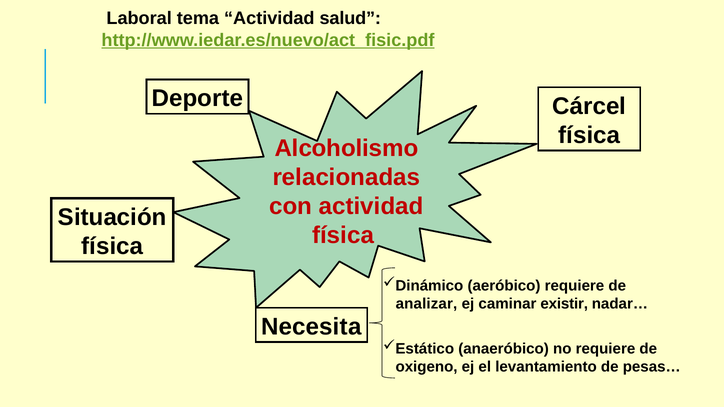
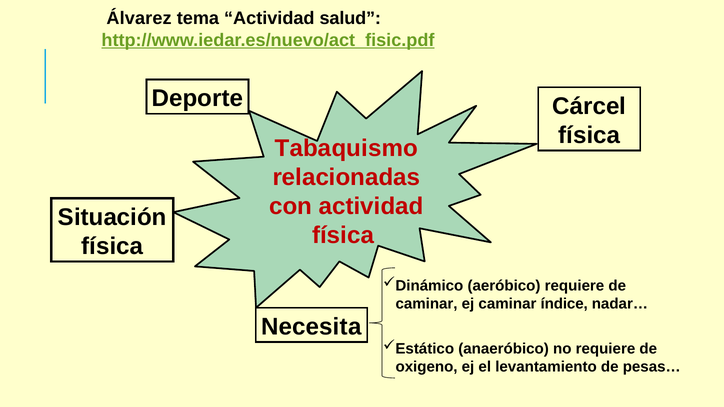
Laboral: Laboral -> Álvarez
Alcoholismo: Alcoholismo -> Tabaquismo
analizar at (426, 304): analizar -> caminar
existir: existir -> índice
